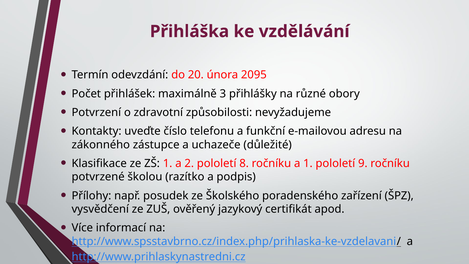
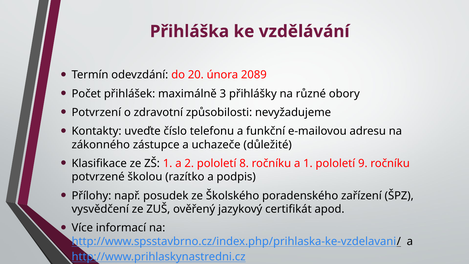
2095: 2095 -> 2089
